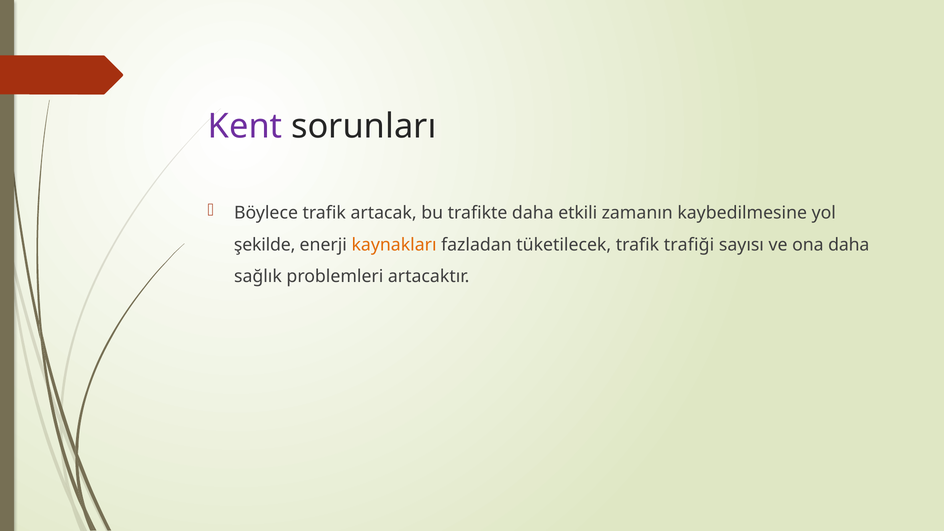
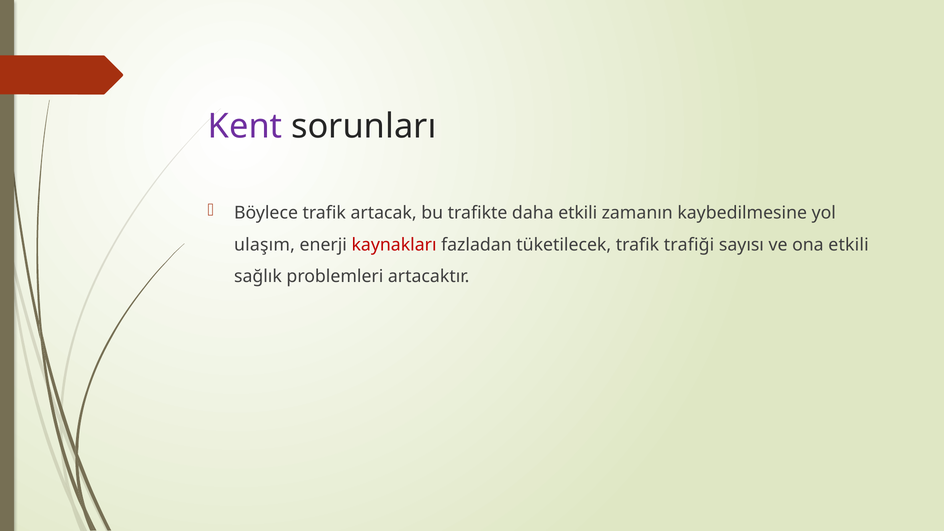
şekilde: şekilde -> ulaşım
kaynakları colour: orange -> red
ona daha: daha -> etkili
